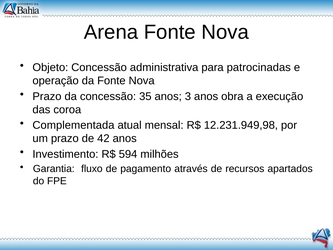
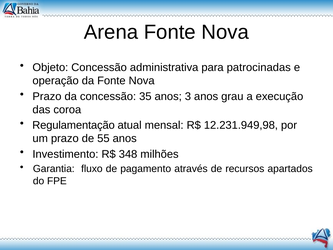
obra: obra -> grau
Complementada: Complementada -> Regulamentação
42: 42 -> 55
594: 594 -> 348
